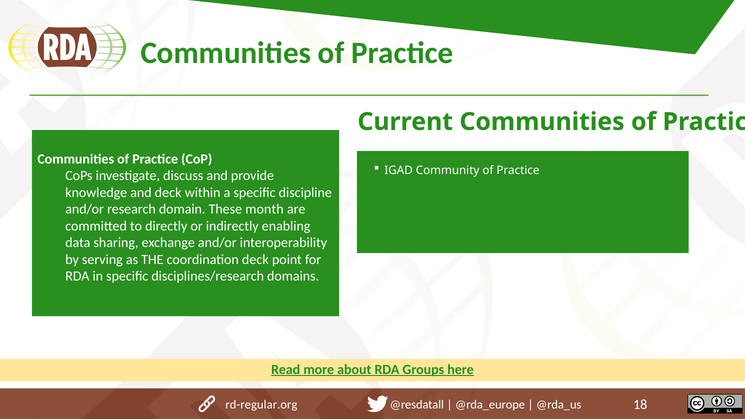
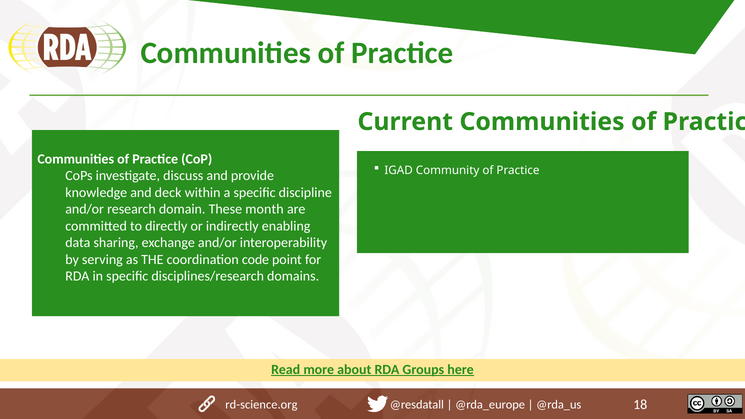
coordination deck: deck -> code
rd-regular.org: rd-regular.org -> rd-science.org
